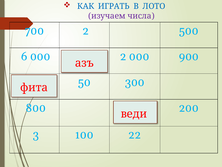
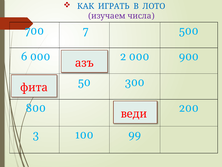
700 2: 2 -> 7
22: 22 -> 99
